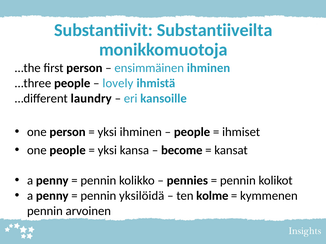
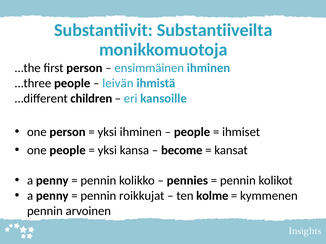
lovely: lovely -> leivän
laundry: laundry -> children
yksilöidä: yksilöidä -> roikkujat
